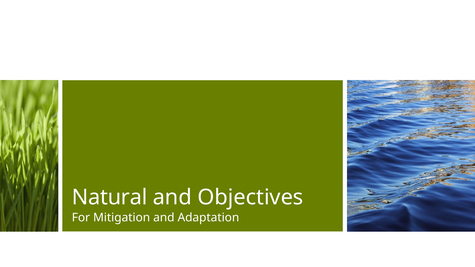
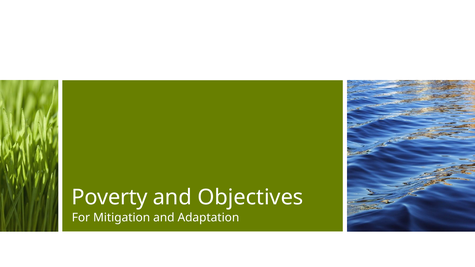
Natural: Natural -> Poverty
